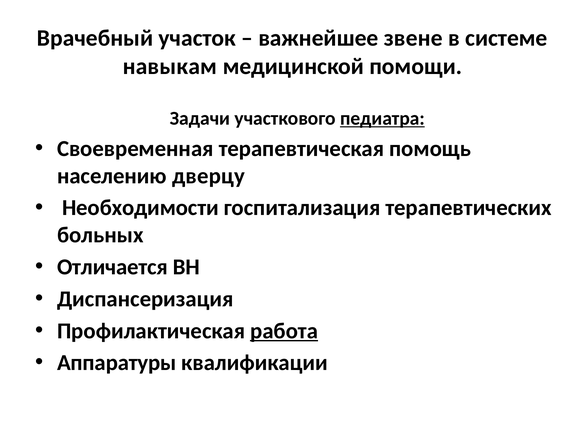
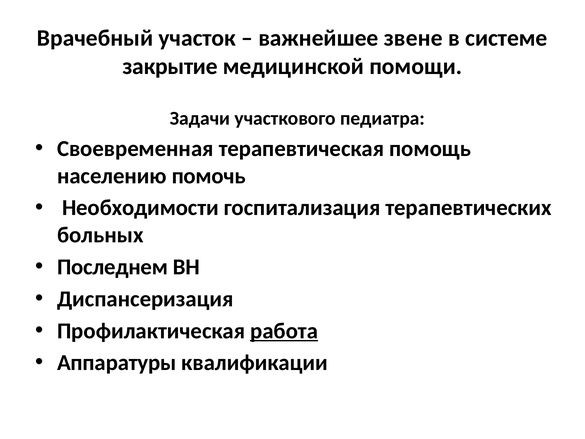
навыкам: навыкам -> закрытие
педиатра underline: present -> none
дверцу: дверцу -> помочь
Отличается: Отличается -> Последнем
